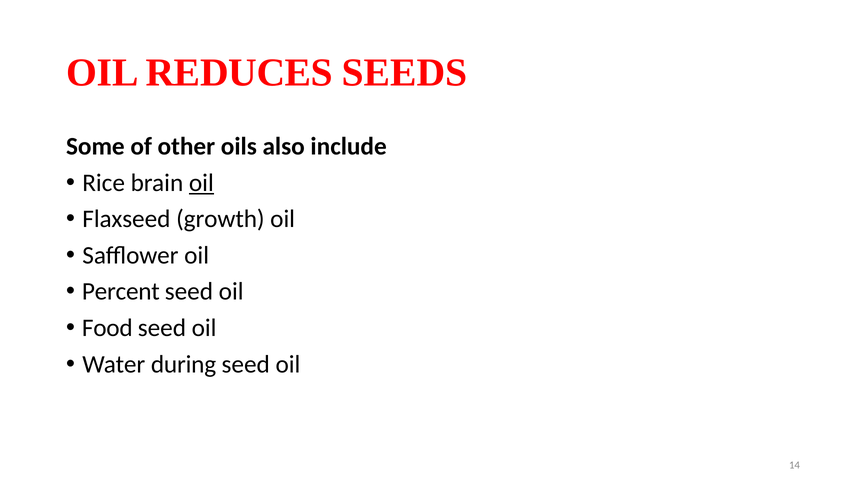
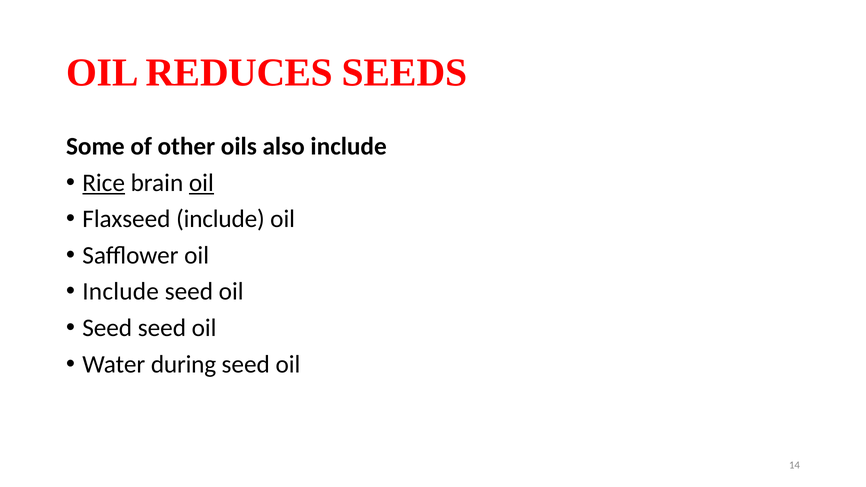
Rice underline: none -> present
Flaxseed growth: growth -> include
Percent at (121, 292): Percent -> Include
Food at (107, 328): Food -> Seed
